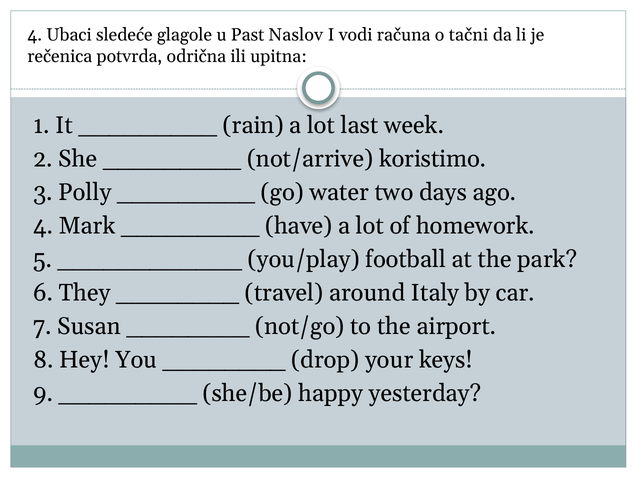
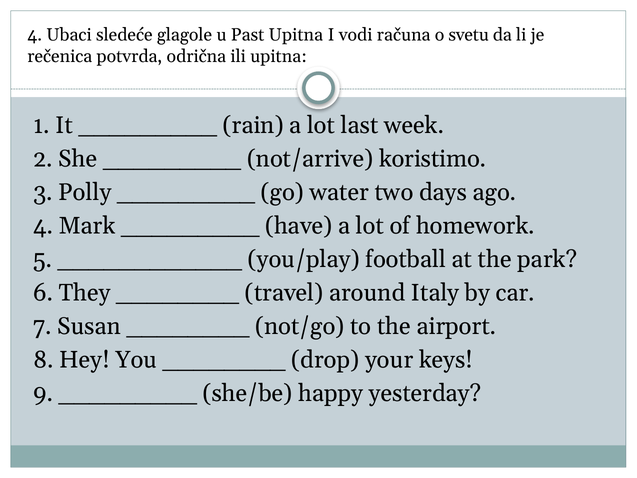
Past Naslov: Naslov -> Upitna
tačni: tačni -> svetu
